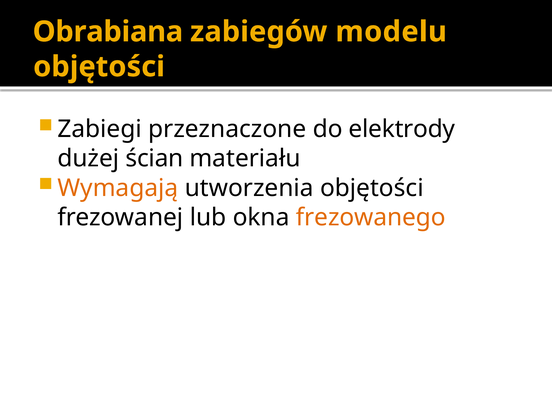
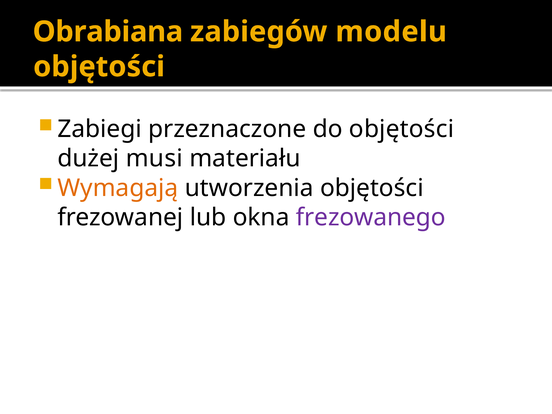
do elektrody: elektrody -> objętości
ścian: ścian -> musi
frezowanego colour: orange -> purple
